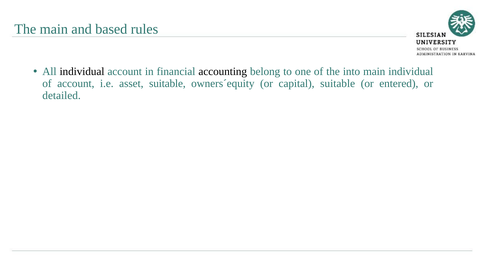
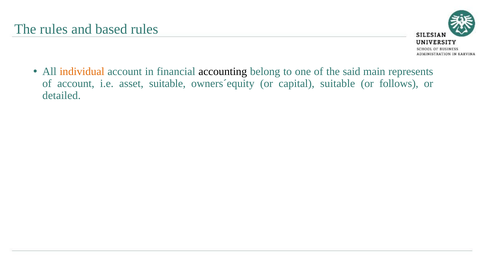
The main: main -> rules
individual at (82, 72) colour: black -> orange
into: into -> said
main individual: individual -> represents
entered: entered -> follows
